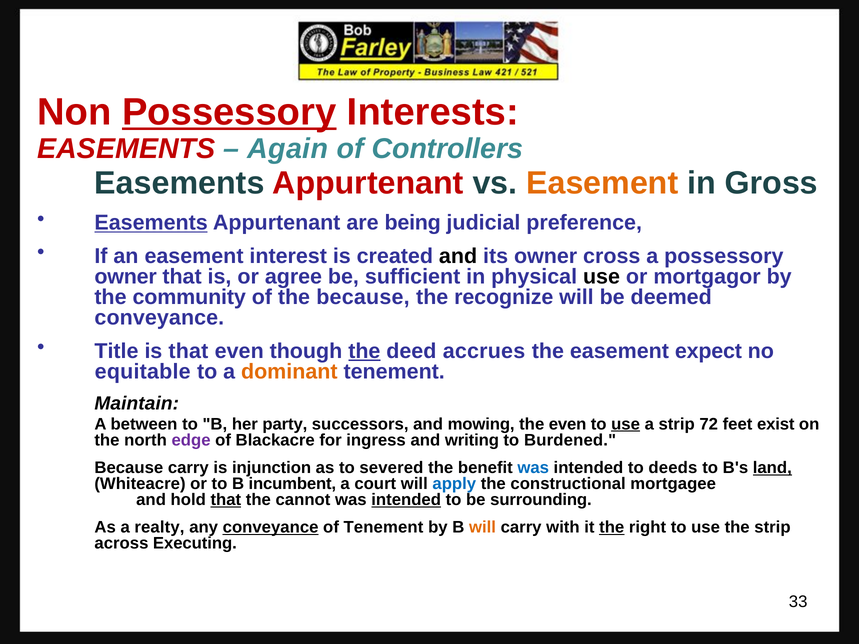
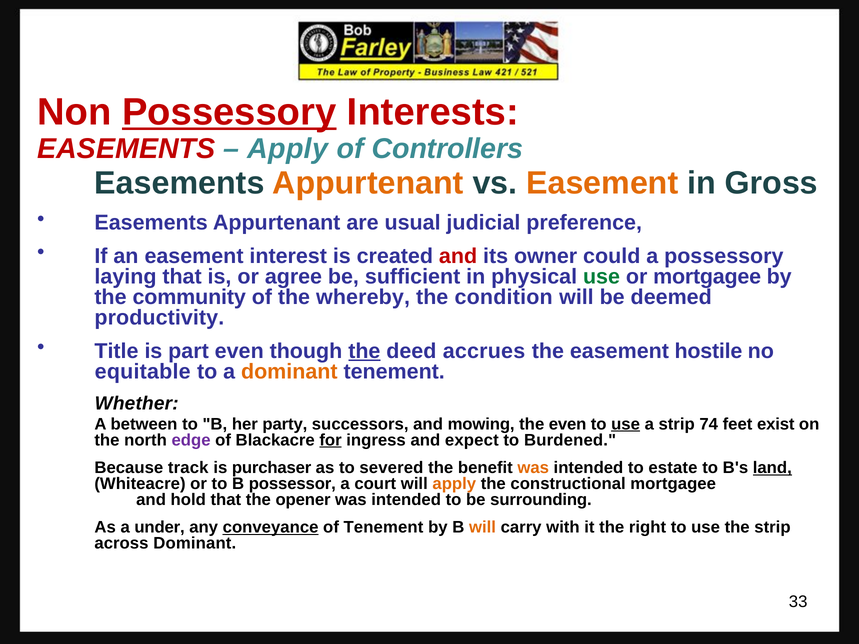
Again at (288, 149): Again -> Apply
Appurtenant at (368, 183) colour: red -> orange
Easements at (151, 223) underline: present -> none
being: being -> usual
and at (458, 256) colour: black -> red
cross: cross -> could
owner at (126, 277): owner -> laying
use at (602, 277) colour: black -> green
or mortgagor: mortgagor -> mortgagee
the because: because -> whereby
recognize: recognize -> condition
conveyance at (159, 318): conveyance -> productivity
is that: that -> part
expect: expect -> hostile
Maintain: Maintain -> Whether
72: 72 -> 74
for underline: none -> present
writing: writing -> expect
Because carry: carry -> track
injunction: injunction -> purchaser
was at (533, 468) colour: blue -> orange
deeds: deeds -> estate
incumbent: incumbent -> possessor
apply at (454, 484) colour: blue -> orange
that at (226, 500) underline: present -> none
cannot: cannot -> opener
intended at (406, 500) underline: present -> none
realty: realty -> under
the at (612, 528) underline: present -> none
across Executing: Executing -> Dominant
